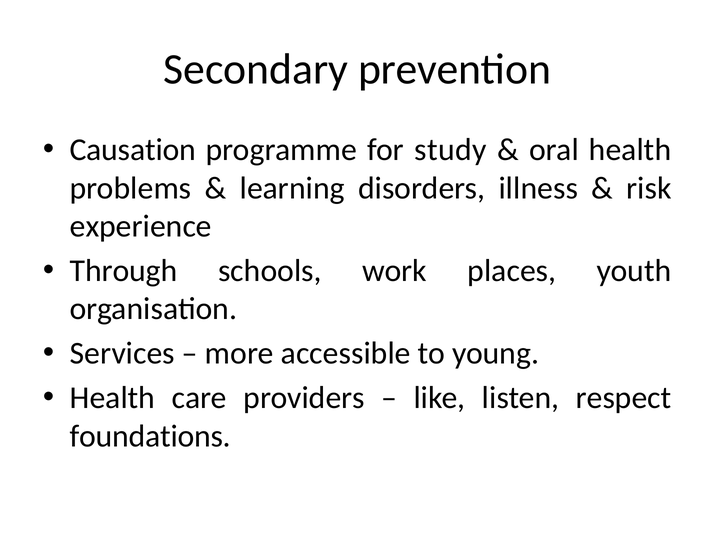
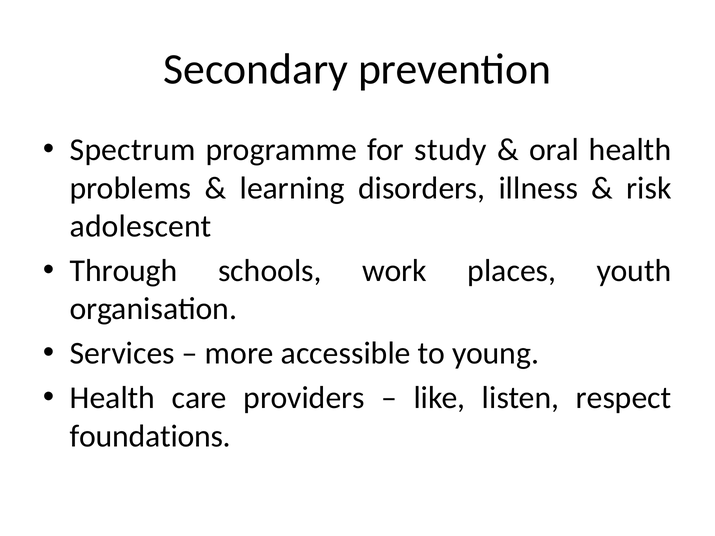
Causation: Causation -> Spectrum
experience: experience -> adolescent
